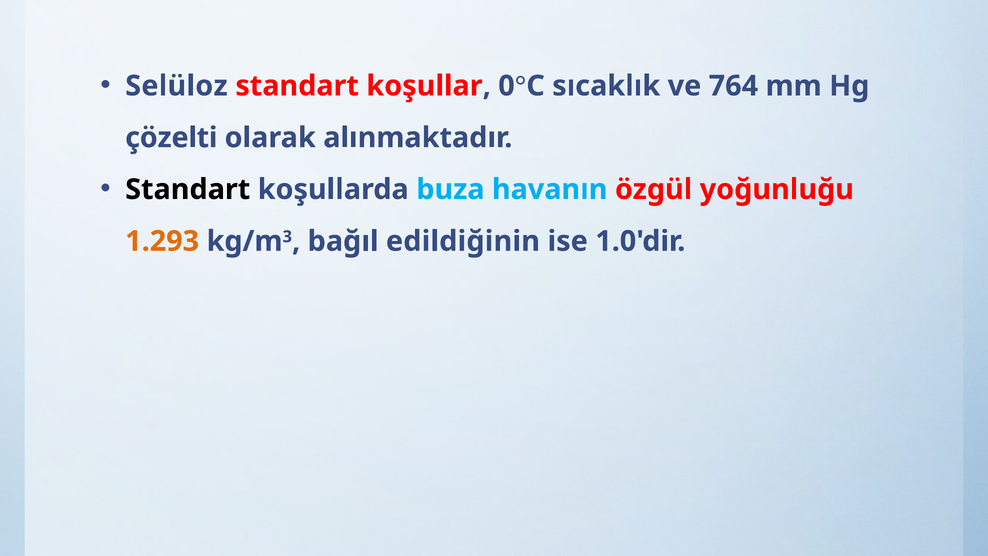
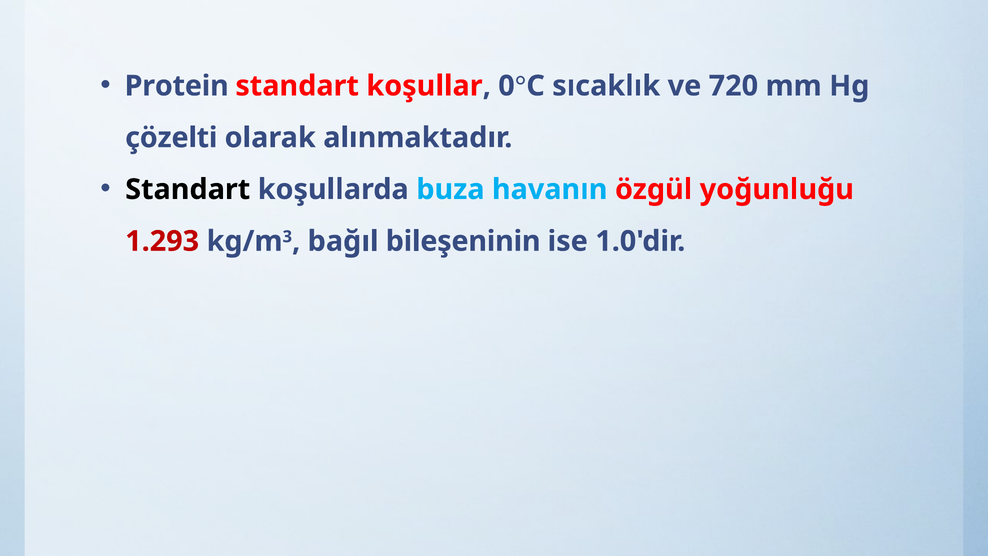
Selüloz: Selüloz -> Protein
764: 764 -> 720
1.293 colour: orange -> red
edildiğinin: edildiğinin -> bileşeninin
